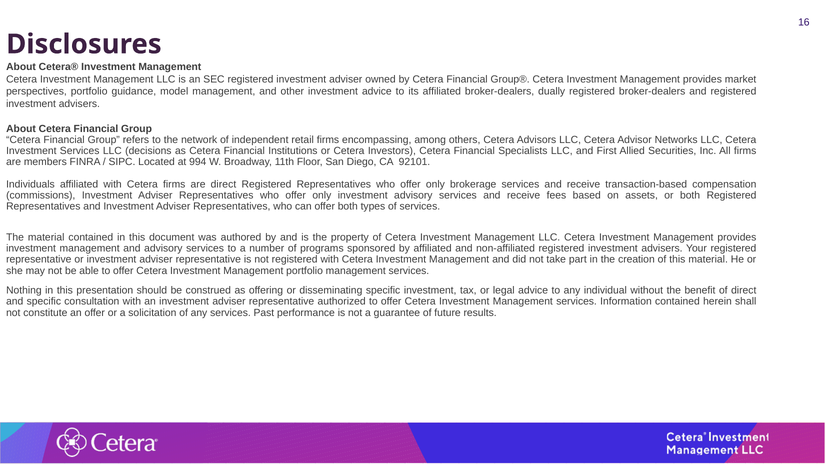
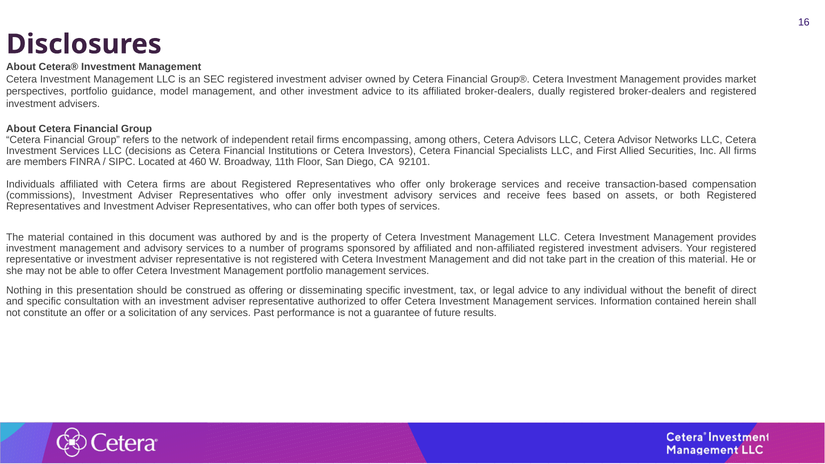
994: 994 -> 460
are direct: direct -> about
